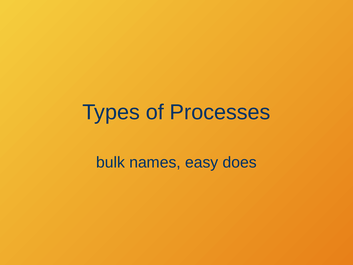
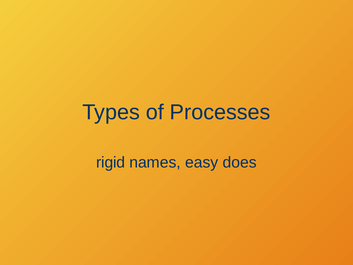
bulk: bulk -> rigid
